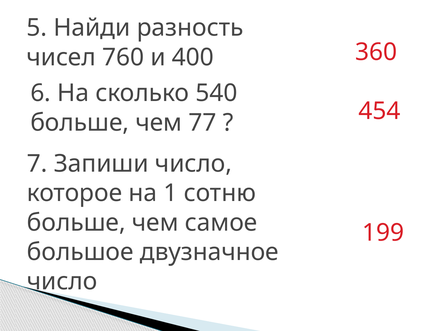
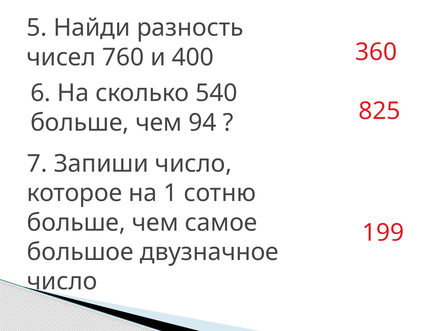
77: 77 -> 94
454: 454 -> 825
